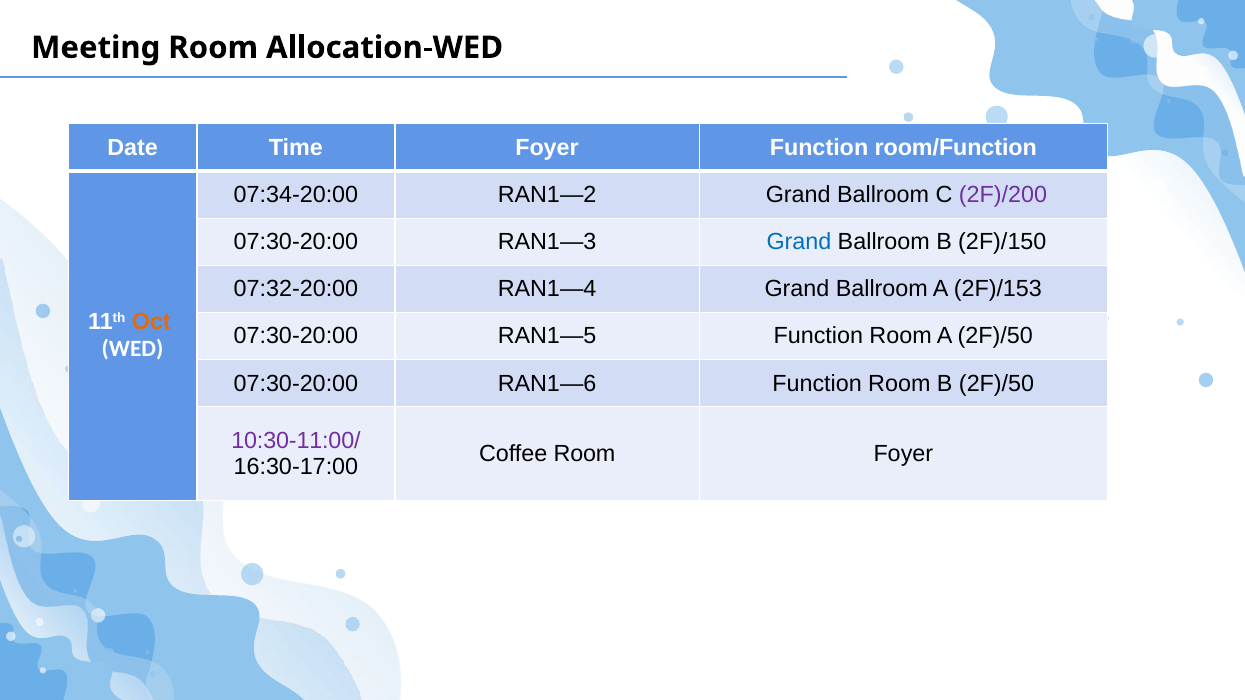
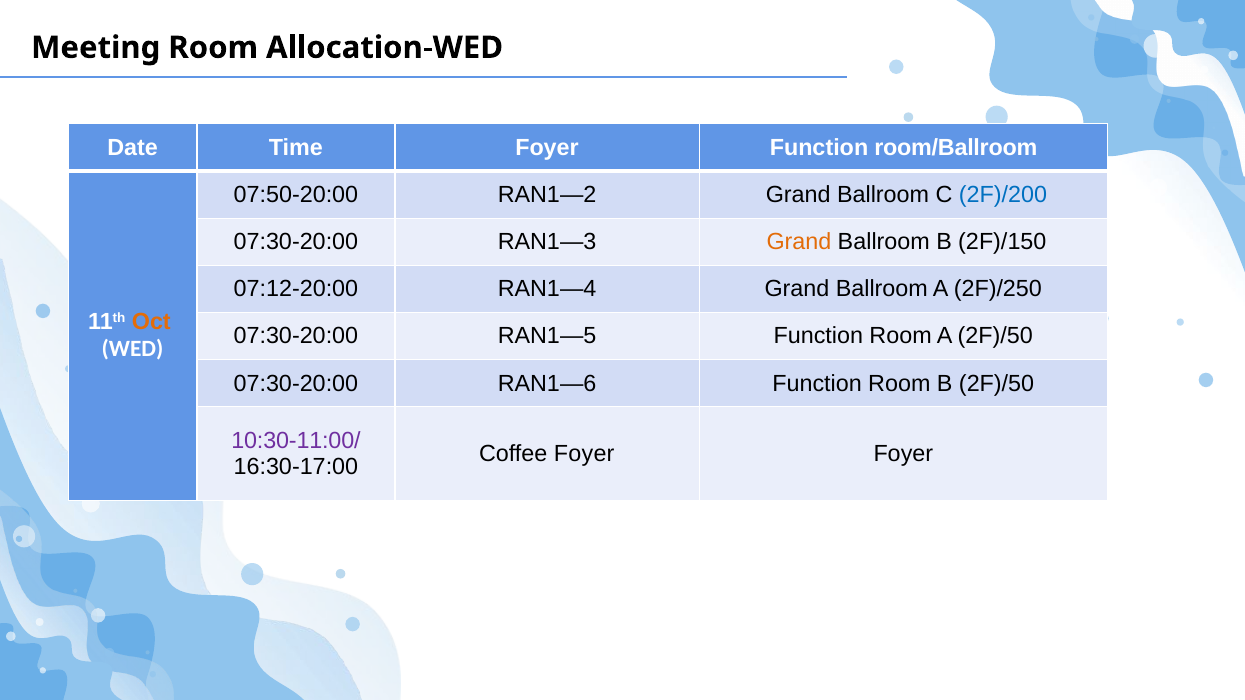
room/Function: room/Function -> room/Ballroom
07:34-20:00: 07:34-20:00 -> 07:50-20:00
2F)/200 colour: purple -> blue
Grand at (799, 242) colour: blue -> orange
07:32-20:00: 07:32-20:00 -> 07:12-20:00
2F)/153: 2F)/153 -> 2F)/250
Coffee Room: Room -> Foyer
